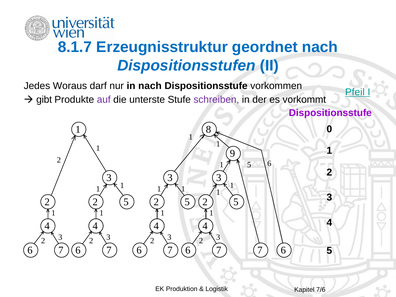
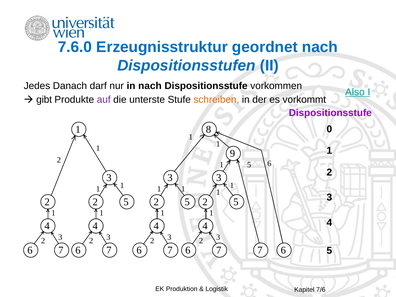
8.1.7: 8.1.7 -> 7.6.0
Woraus: Woraus -> Danach
Pfeil: Pfeil -> Also
schreiben colour: purple -> orange
